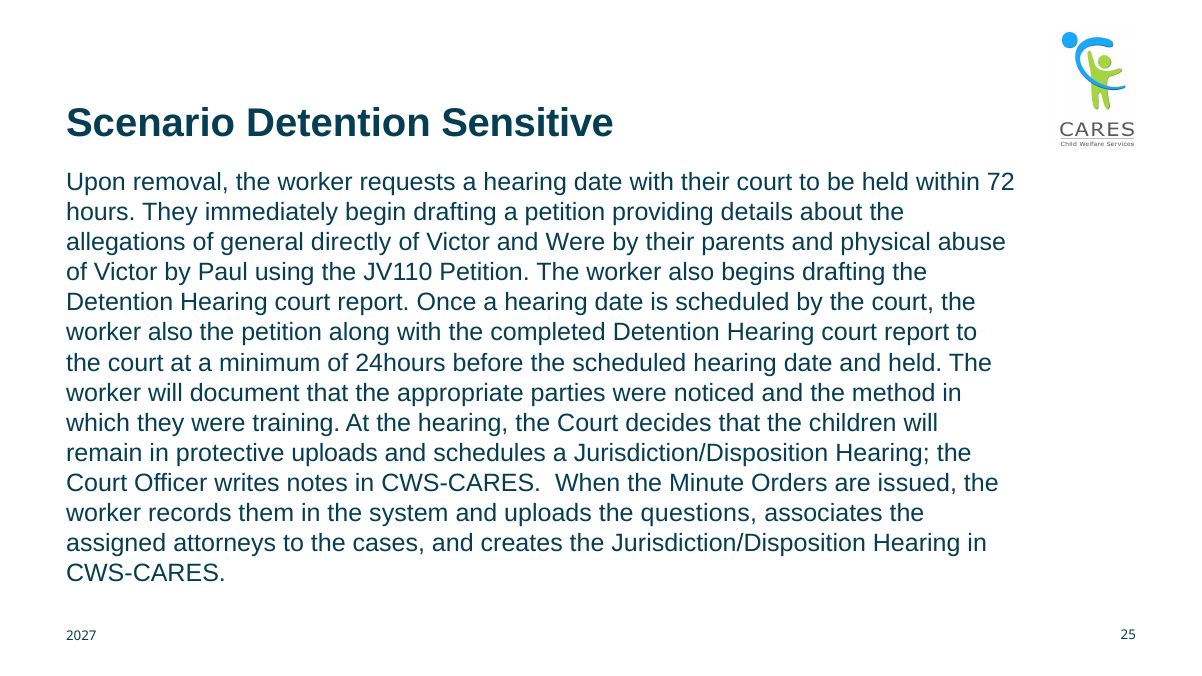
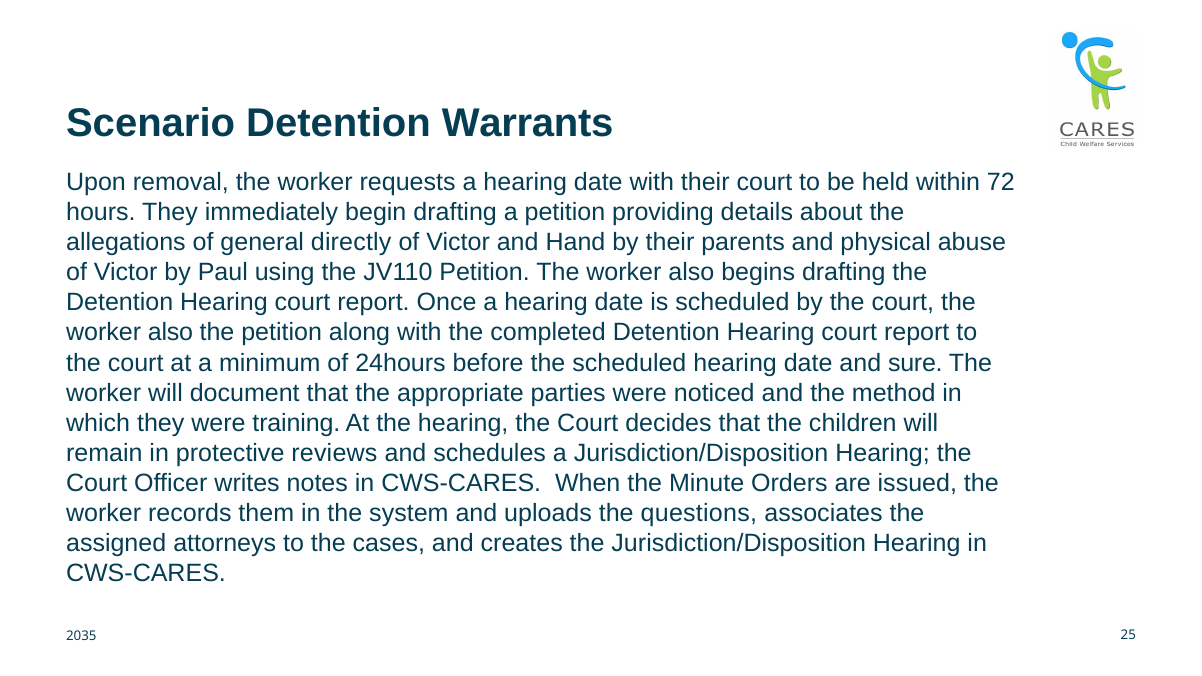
Sensitive: Sensitive -> Warrants
and Were: Were -> Hand
and held: held -> sure
protective uploads: uploads -> reviews
2027: 2027 -> 2035
